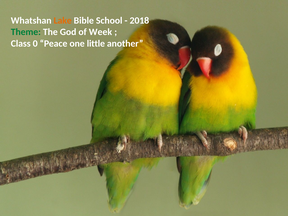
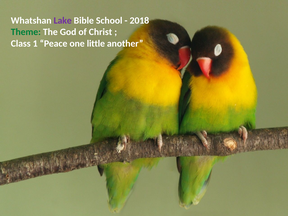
Lake colour: orange -> purple
Week: Week -> Christ
0: 0 -> 1
